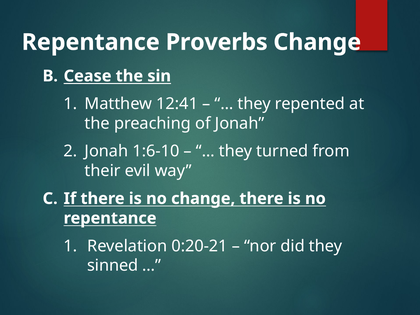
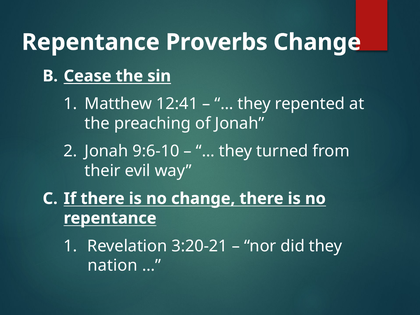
1:6-10: 1:6-10 -> 9:6-10
0:20-21: 0:20-21 -> 3:20-21
sinned: sinned -> nation
